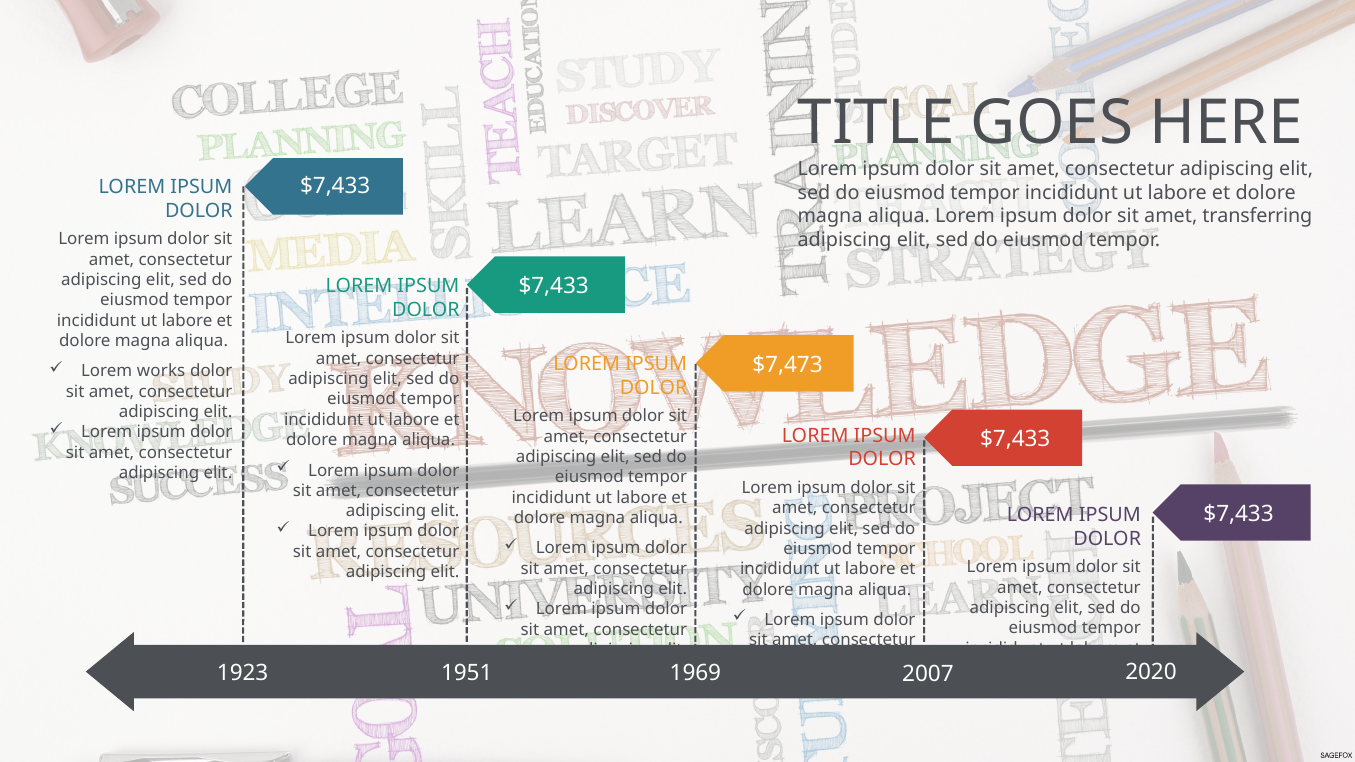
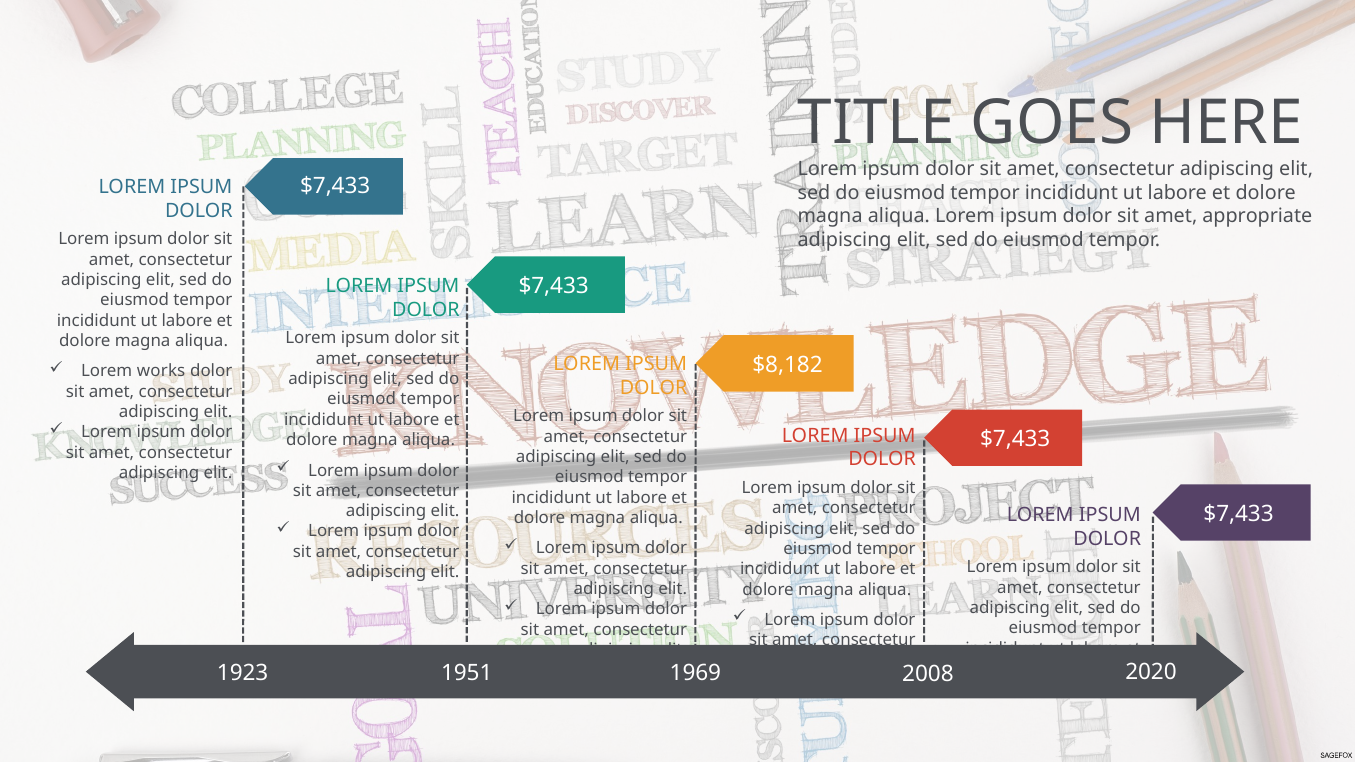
transferring: transferring -> appropriate
$7,473: $7,473 -> $8,182
2007: 2007 -> 2008
